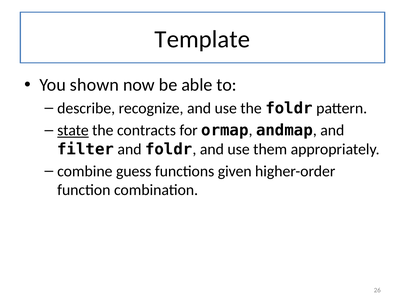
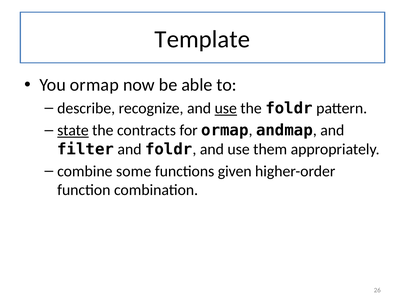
You shown: shown -> ormap
use at (226, 108) underline: none -> present
guess: guess -> some
